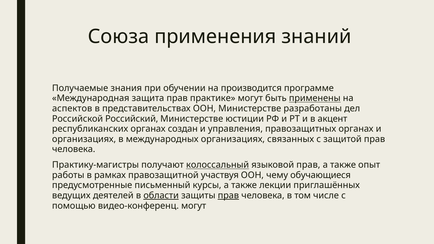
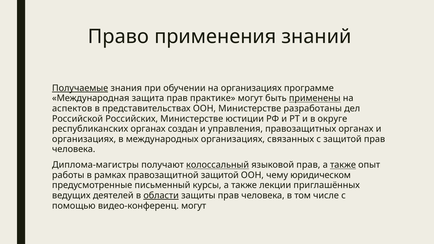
Союза: Союза -> Право
Получаемые underline: none -> present
на производится: производится -> организациях
Российский: Российский -> Российских
акцент: акцент -> округе
Практику-магистры: Практику-магистры -> Диплома-магистры
также at (343, 165) underline: none -> present
правозащитной участвуя: участвуя -> защитой
обучающиеся: обучающиеся -> юридическом
прав at (228, 196) underline: present -> none
